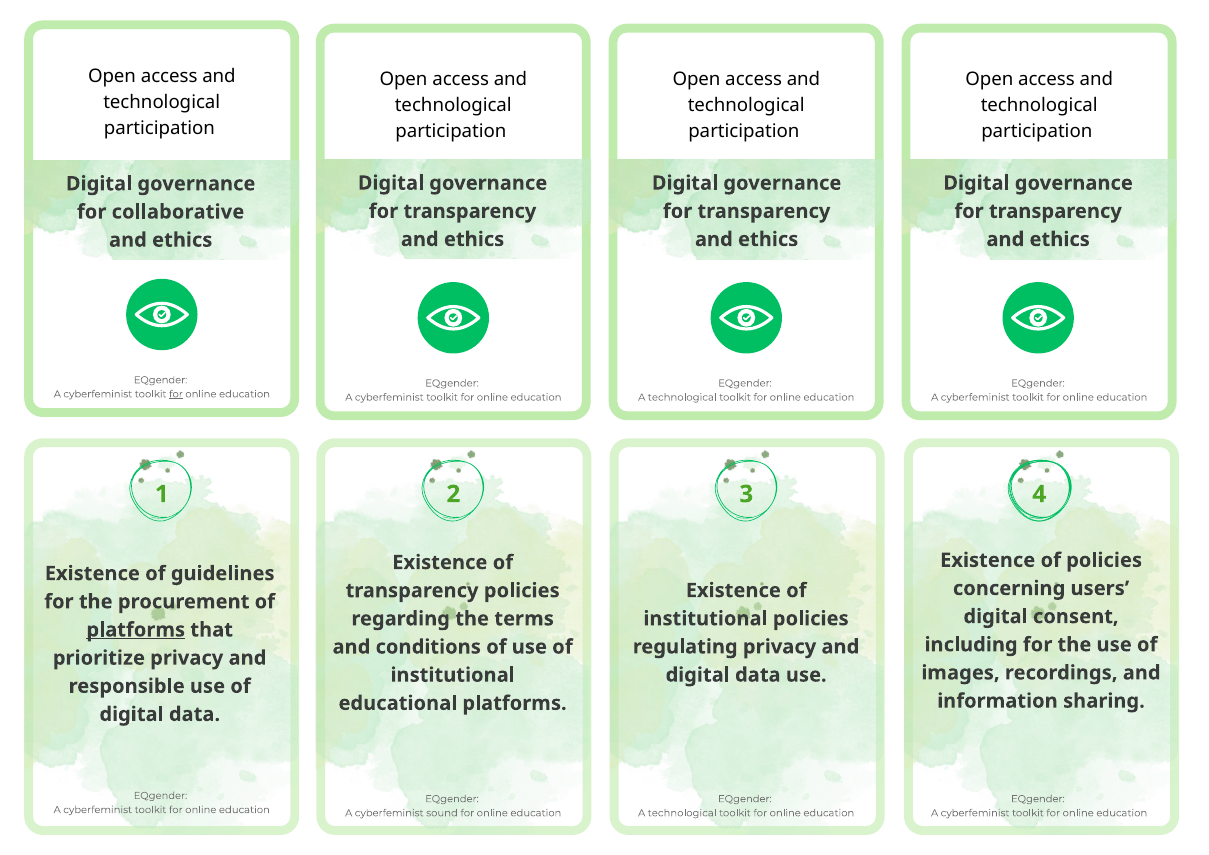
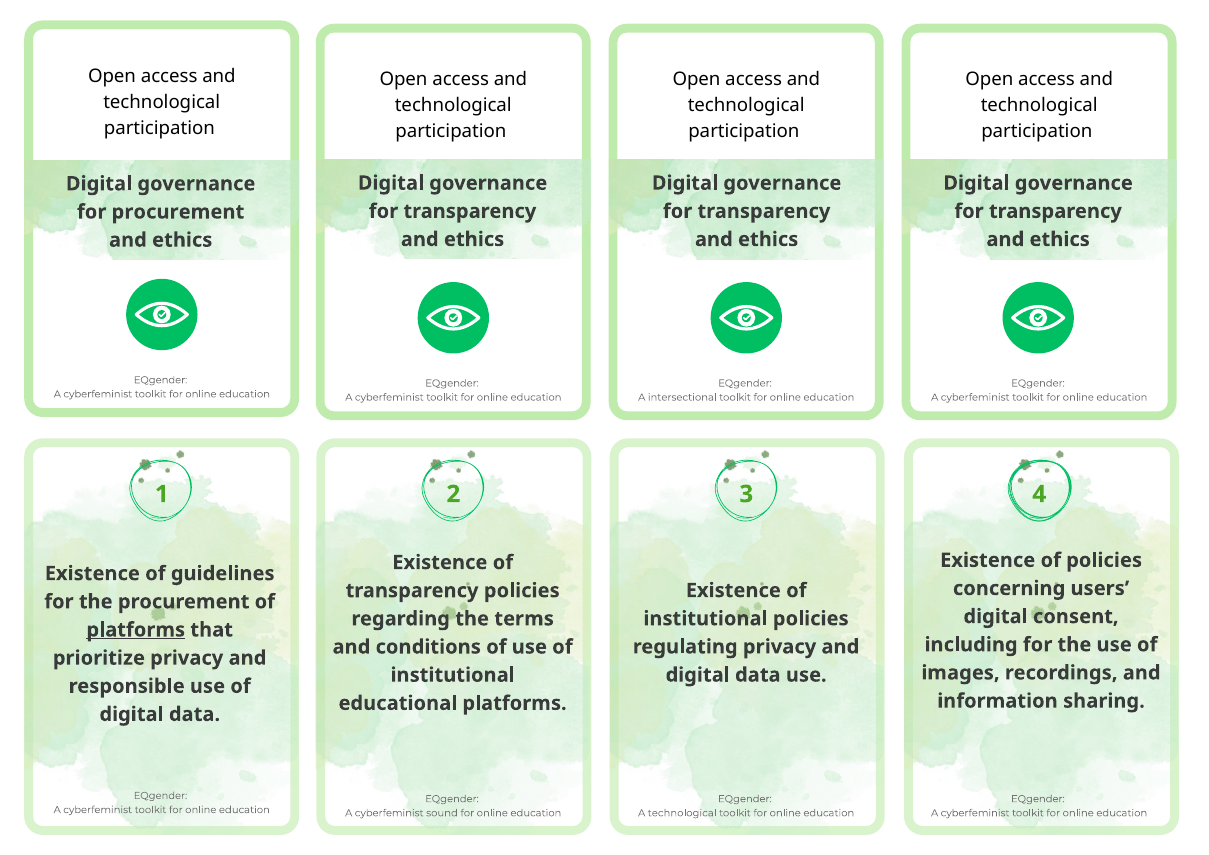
for collaborative: collaborative -> procurement
for at (176, 394) underline: present -> none
technological at (682, 397): technological -> intersectional
